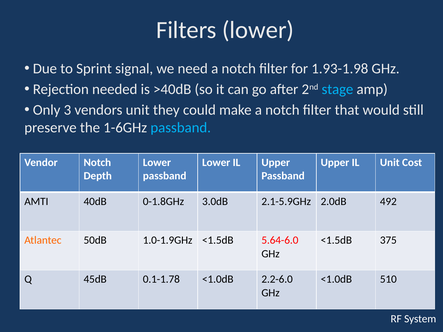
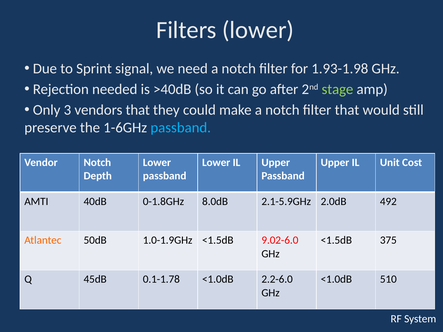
stage colour: light blue -> light green
vendors unit: unit -> that
3.0dB: 3.0dB -> 8.0dB
5.64-6.0: 5.64-6.0 -> 9.02-6.0
